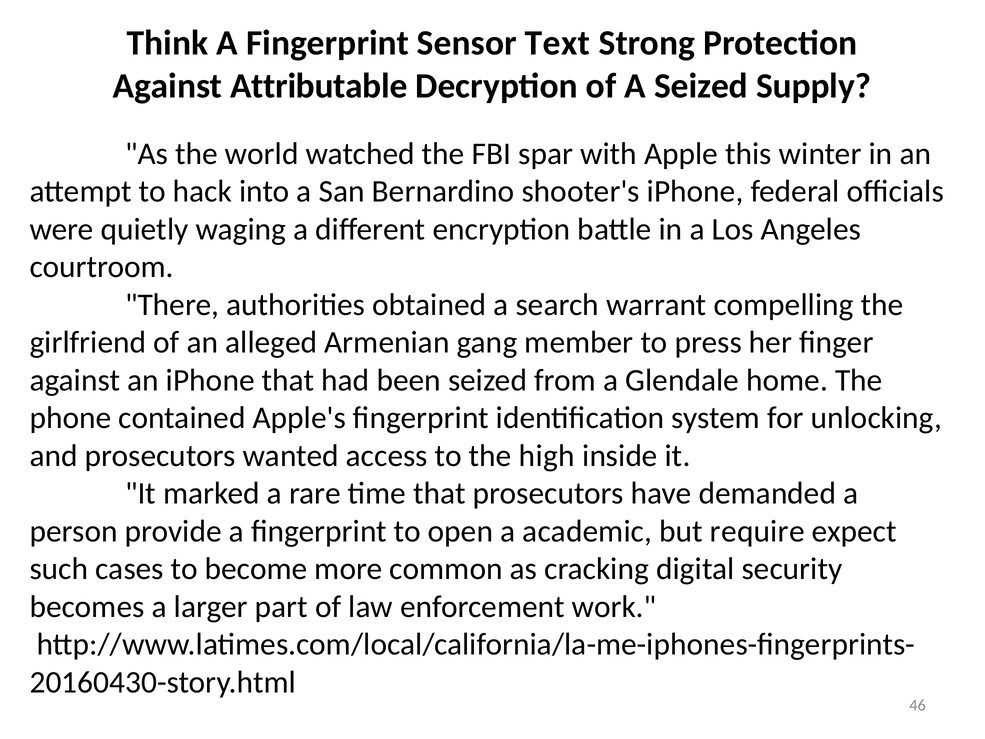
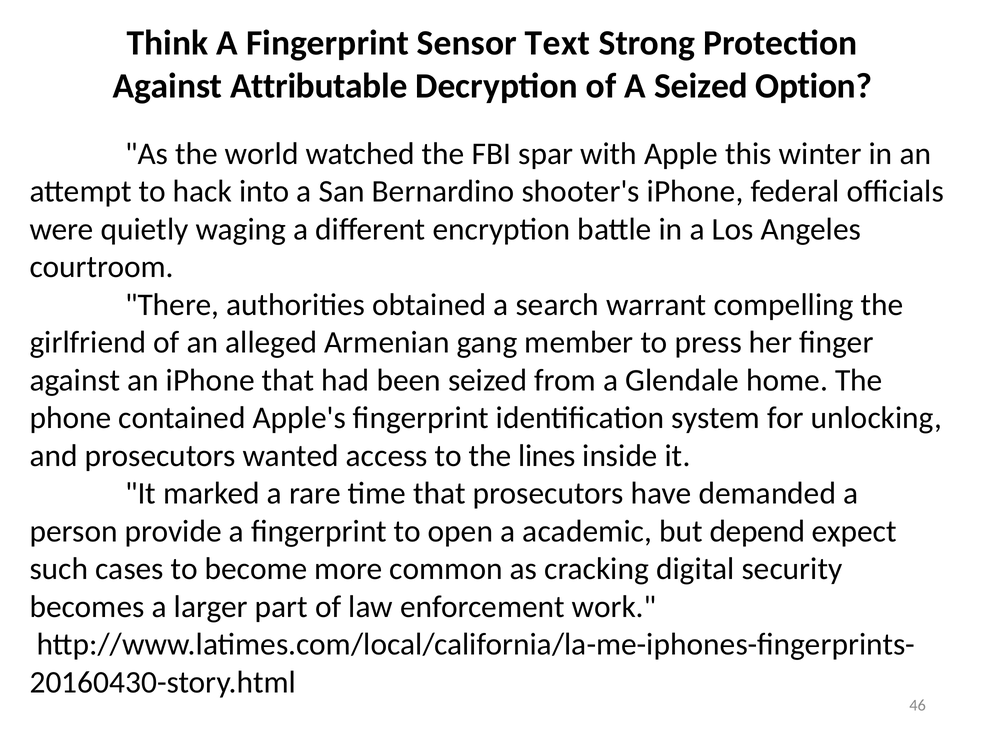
Supply: Supply -> Option
high: high -> lines
require: require -> depend
